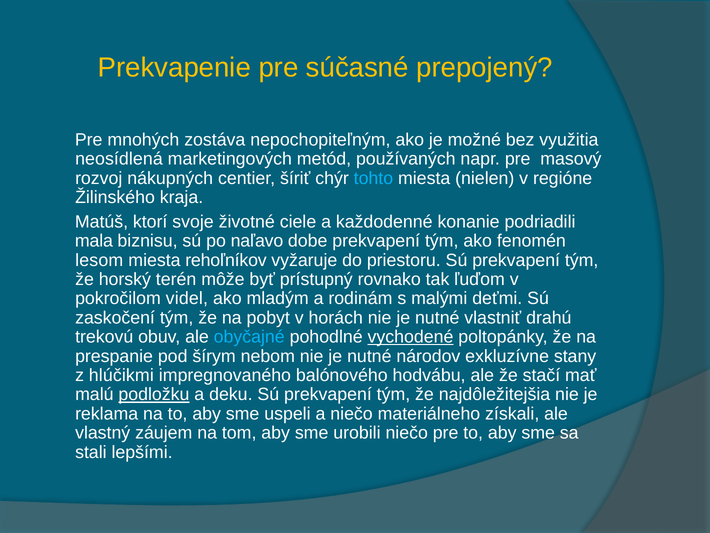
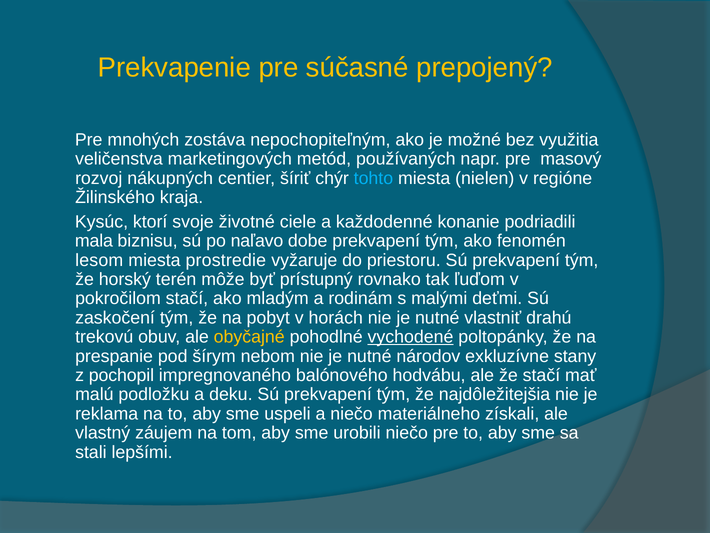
neosídlená: neosídlená -> veličenstva
Matúš: Matúš -> Kysúc
rehoľníkov: rehoľníkov -> prostredie
pokročilom videl: videl -> stačí
obyčajné colour: light blue -> yellow
hlúčikmi: hlúčikmi -> pochopil
podložku underline: present -> none
